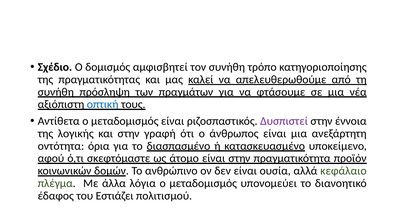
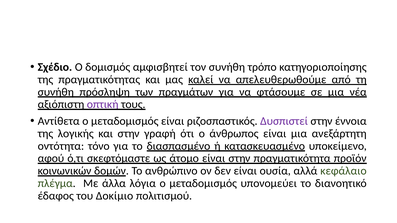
οπτική colour: blue -> purple
όρια: όρια -> τόνο
Εστιάζει: Εστιάζει -> Δοκίμιο
